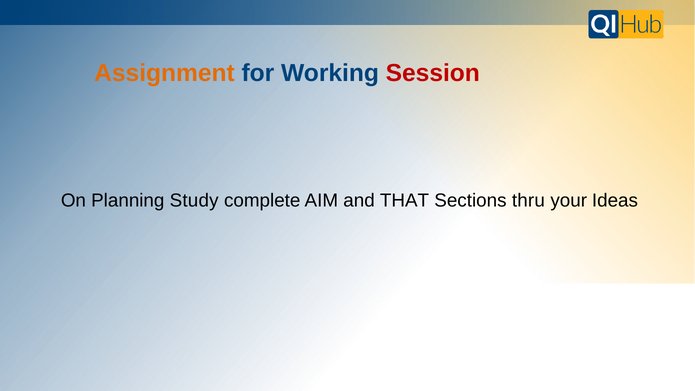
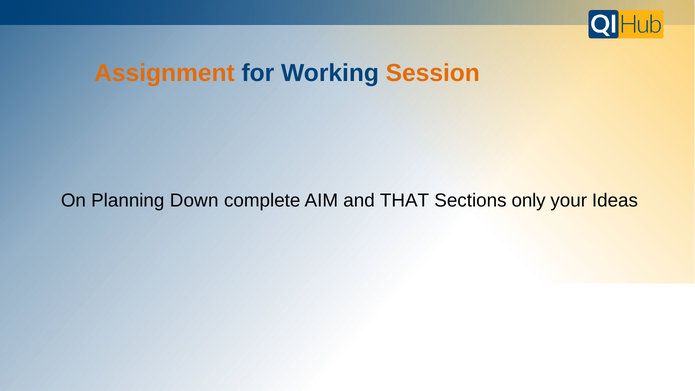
Session colour: red -> orange
Study: Study -> Down
thru: thru -> only
